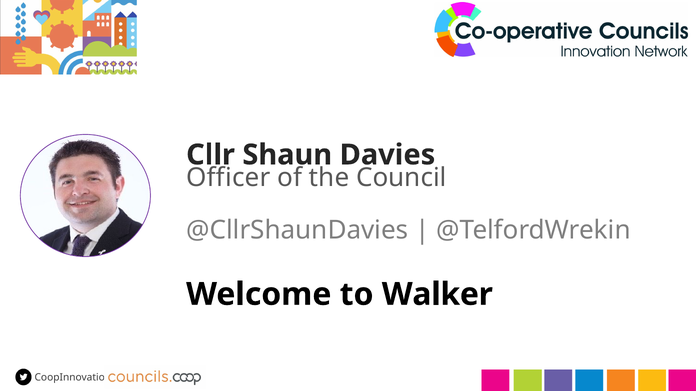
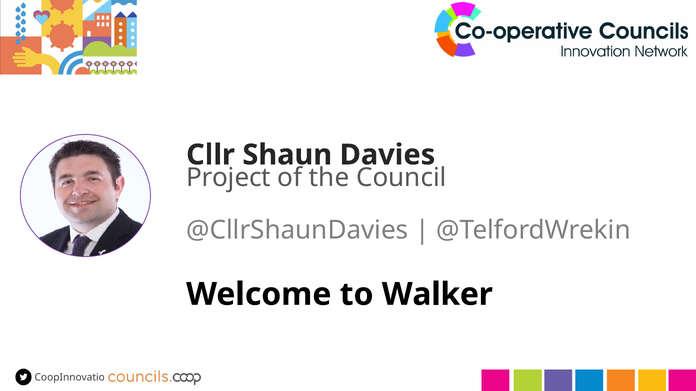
Officer: Officer -> Project
